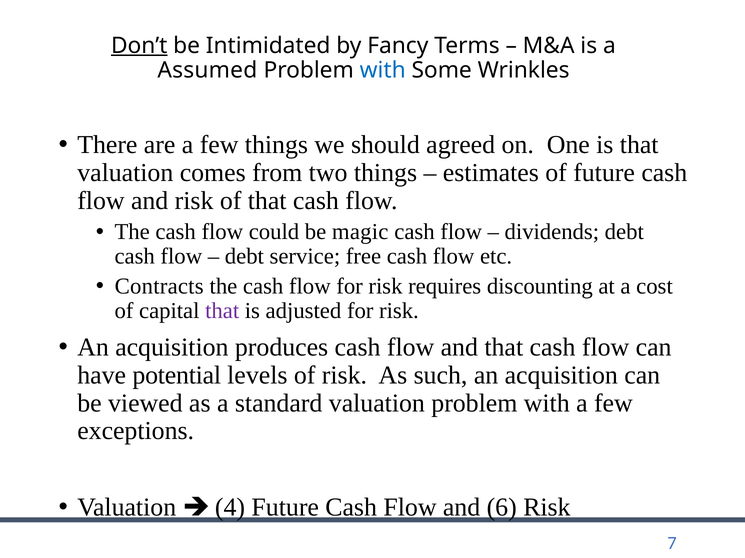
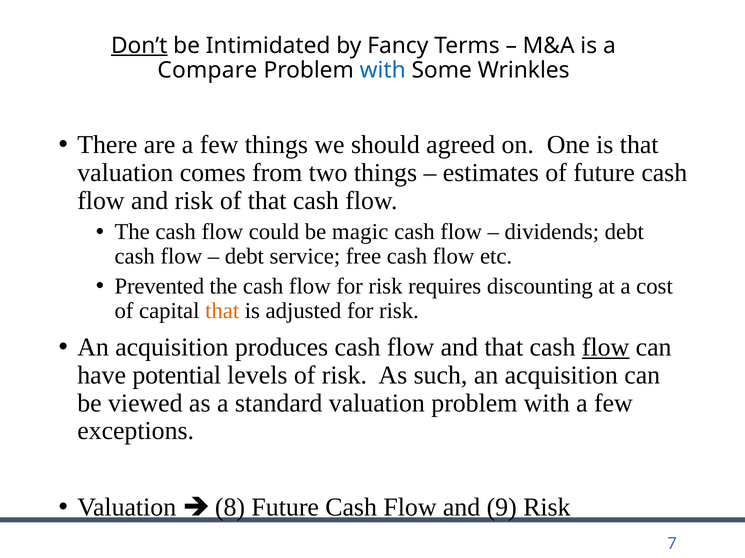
Assumed: Assumed -> Compare
Contracts: Contracts -> Prevented
that at (222, 311) colour: purple -> orange
flow at (606, 348) underline: none -> present
4: 4 -> 8
6: 6 -> 9
